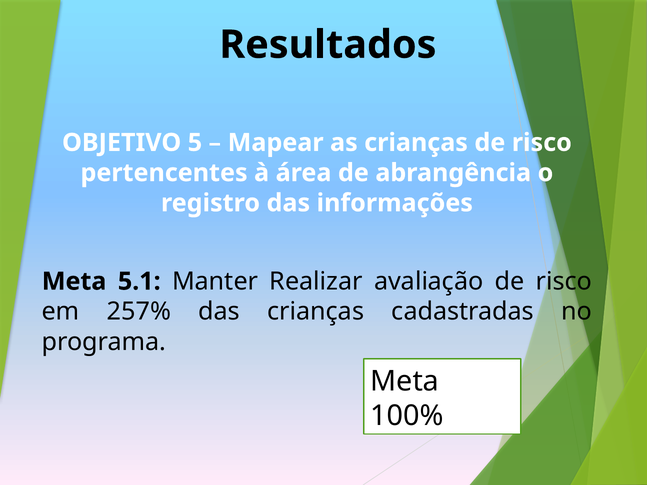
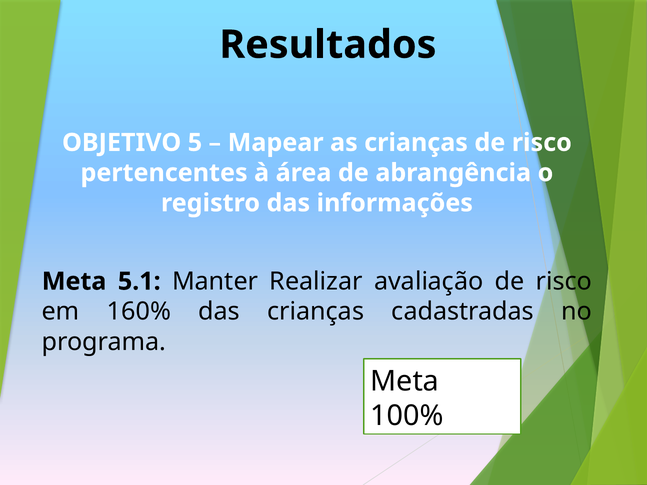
257%: 257% -> 160%
